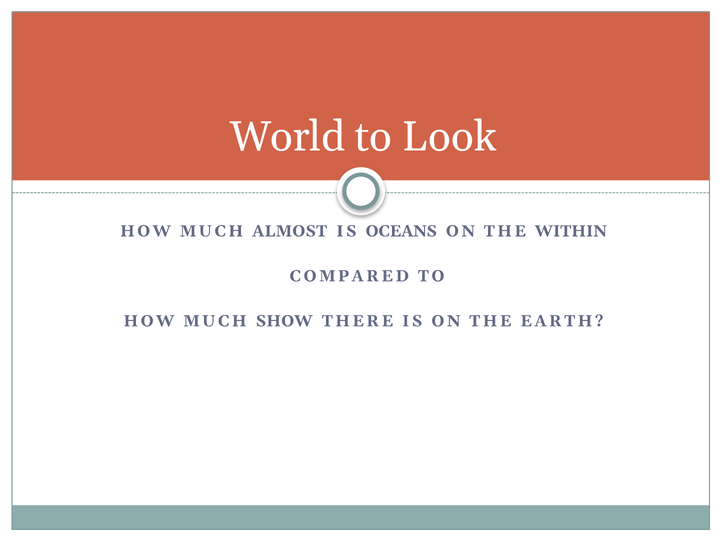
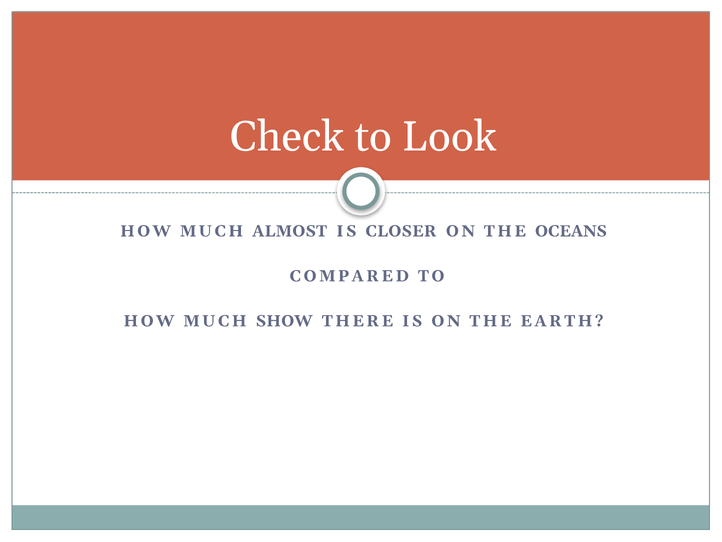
World: World -> Check
OCEANS: OCEANS -> CLOSER
WITHIN: WITHIN -> OCEANS
